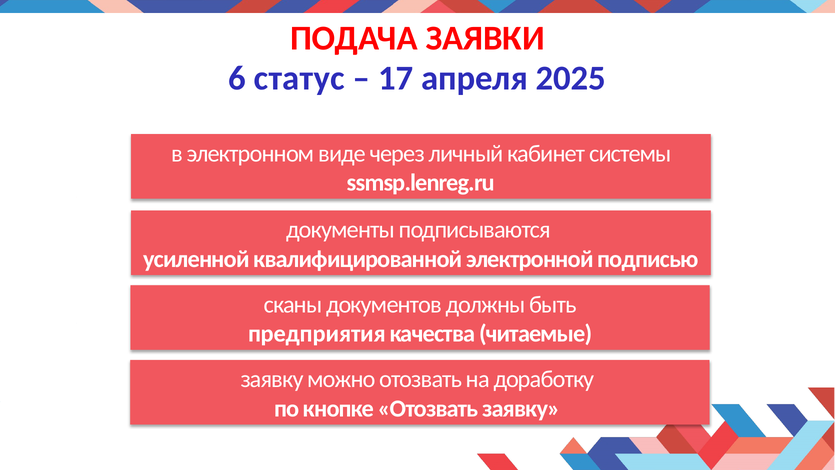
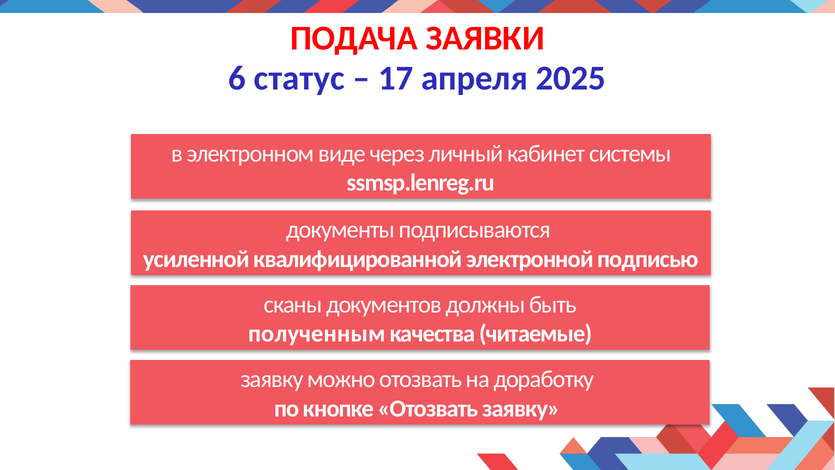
предприятия: предприятия -> полученным
